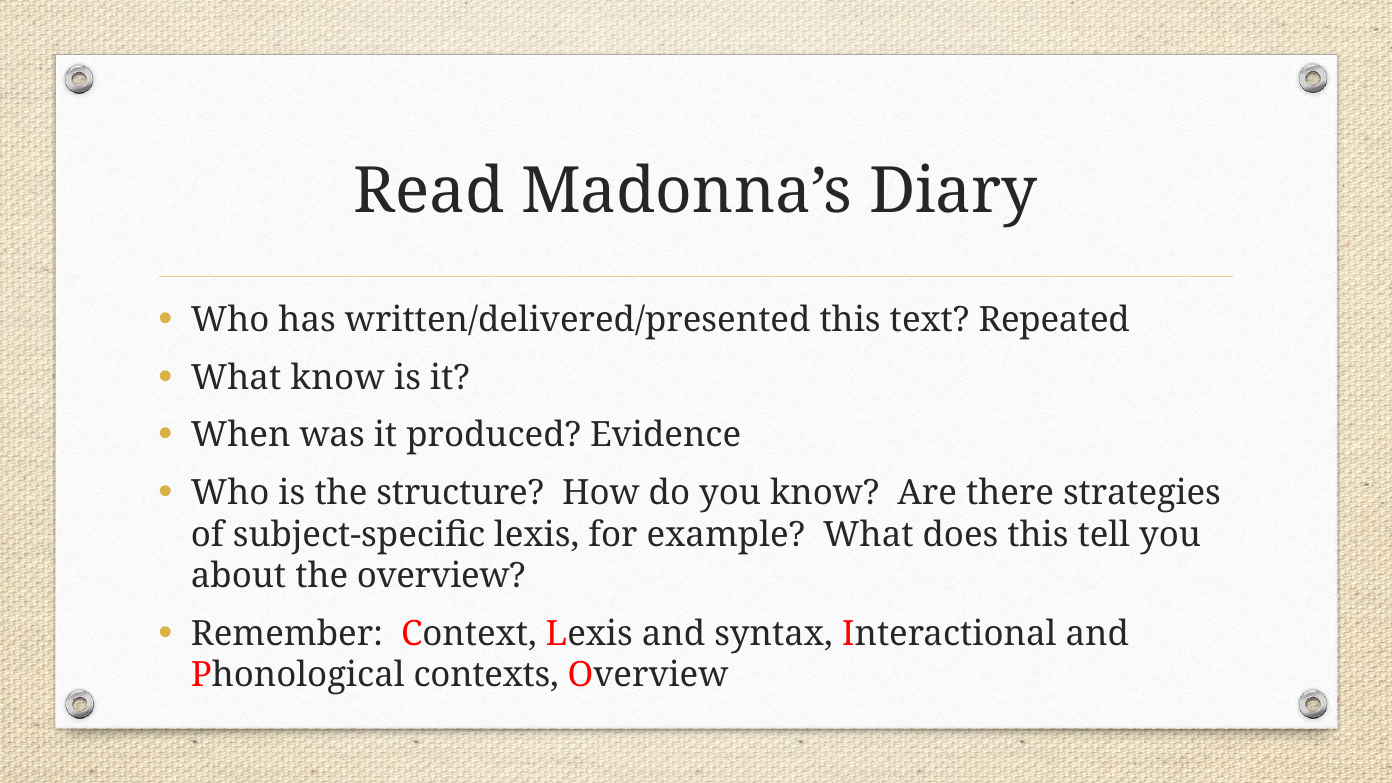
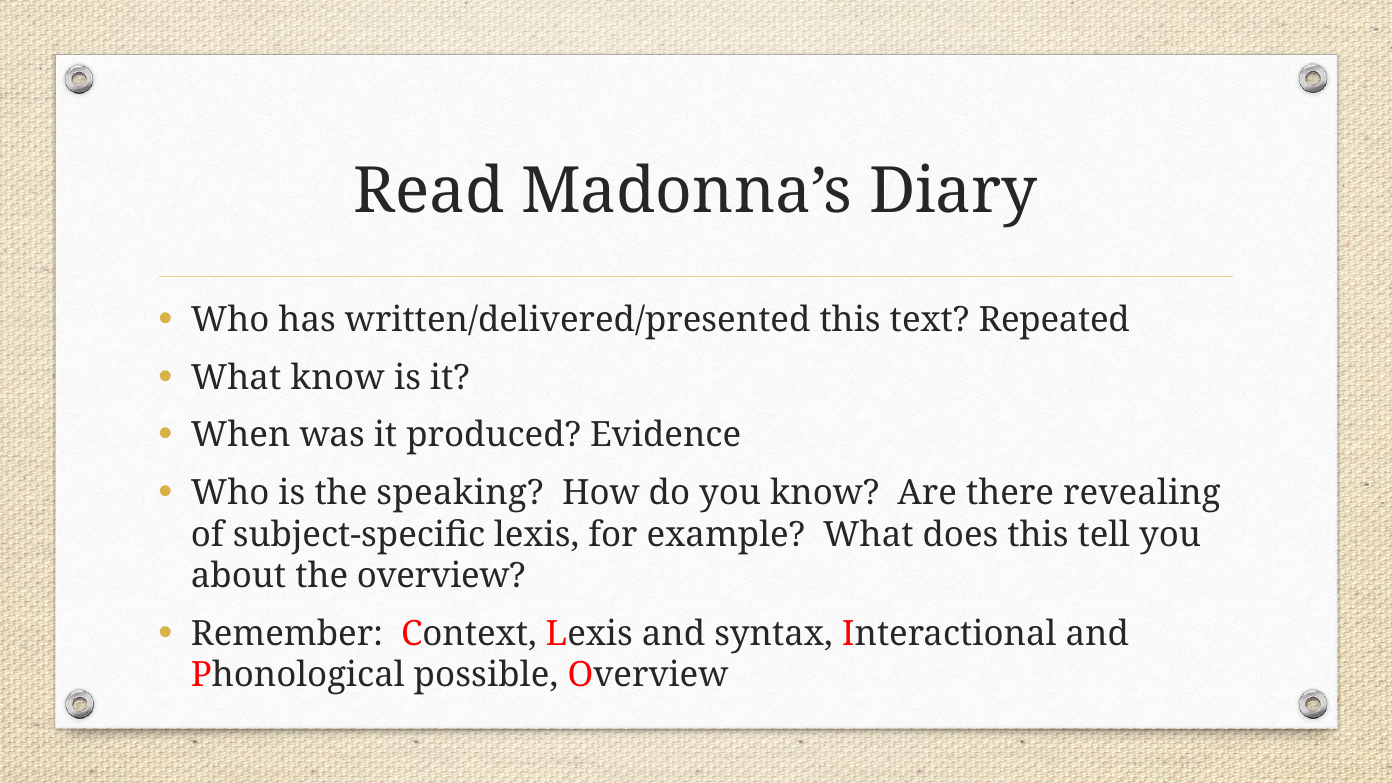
structure: structure -> speaking
strategies: strategies -> revealing
contexts: contexts -> possible
